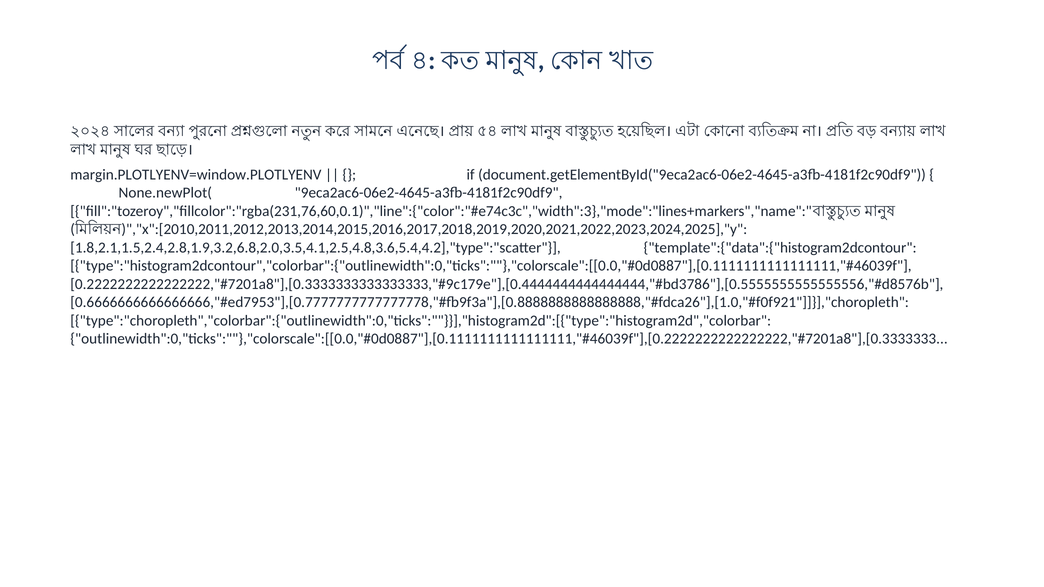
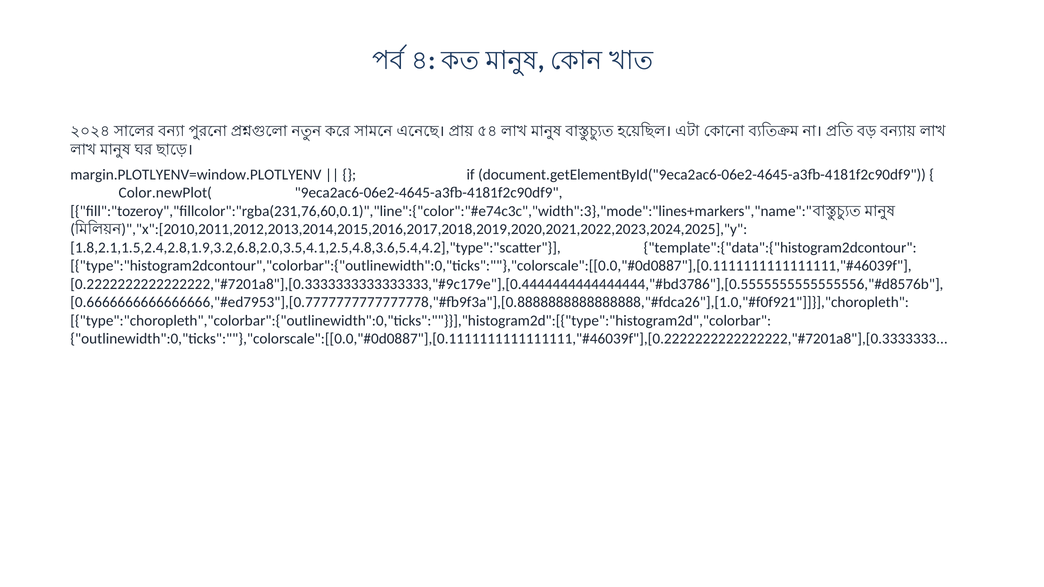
None.newPlot(: None.newPlot( -> Color.newPlot(
